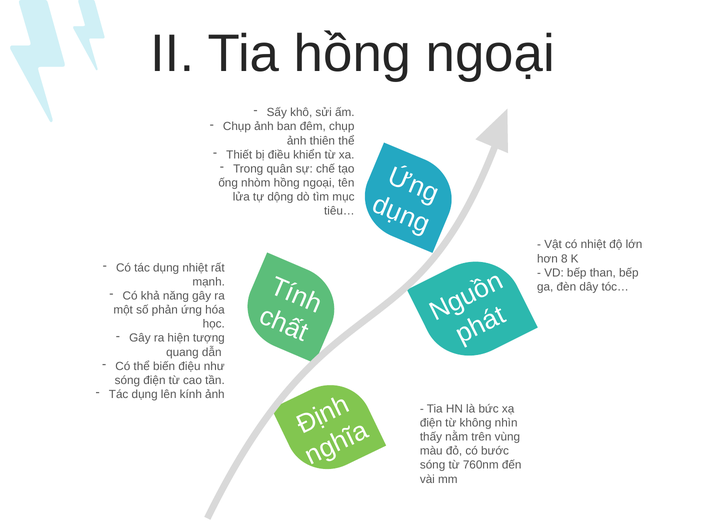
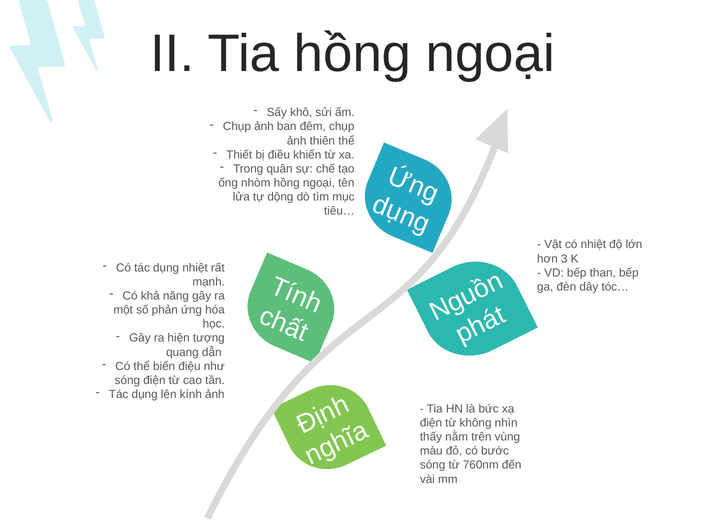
8: 8 -> 3
